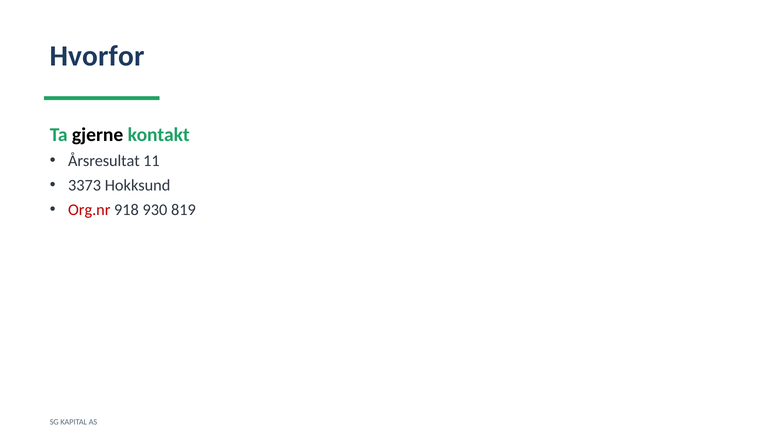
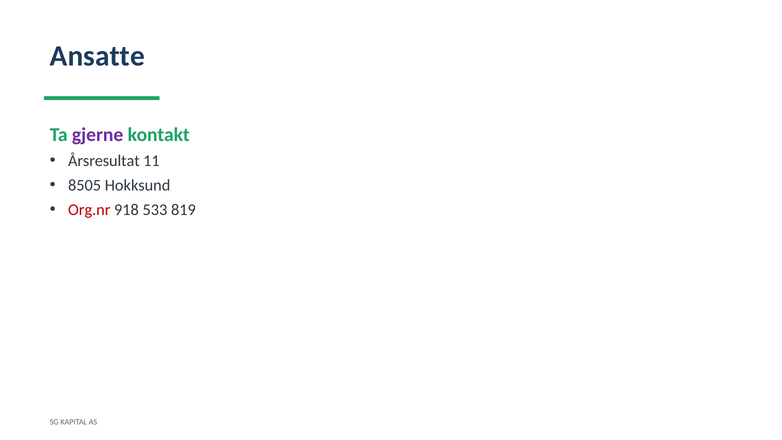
Hvorfor: Hvorfor -> Ansatte
gjerne colour: black -> purple
3373: 3373 -> 8505
930: 930 -> 533
